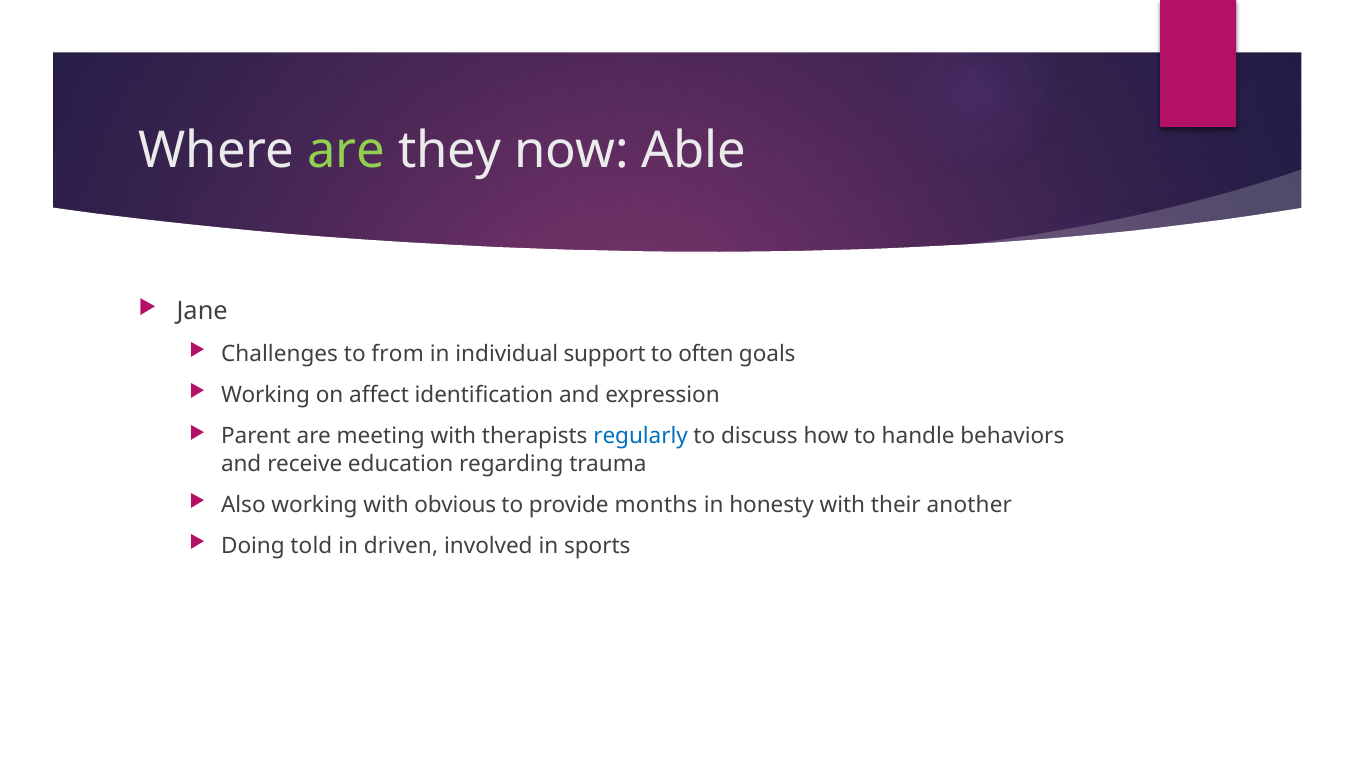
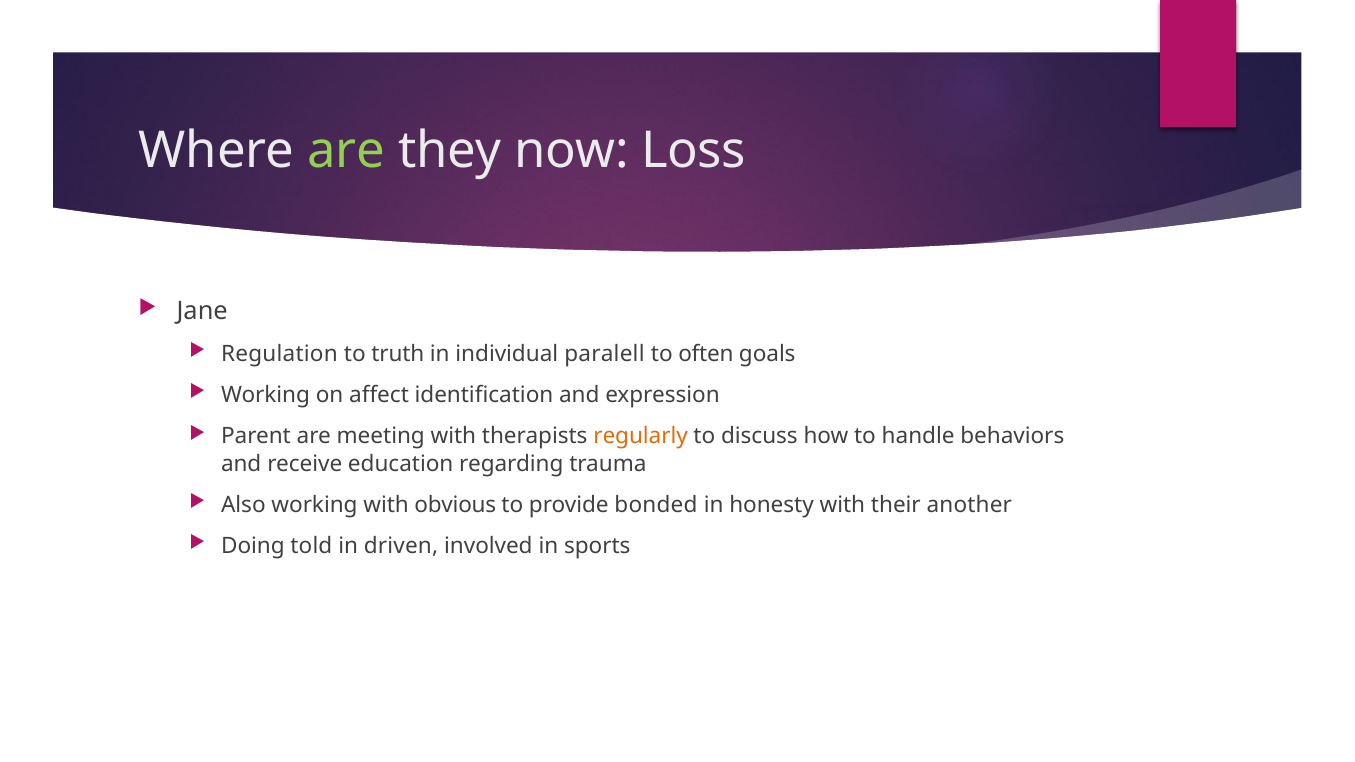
Able: Able -> Loss
Challenges: Challenges -> Regulation
from: from -> truth
support: support -> paralell
regularly colour: blue -> orange
months: months -> bonded
